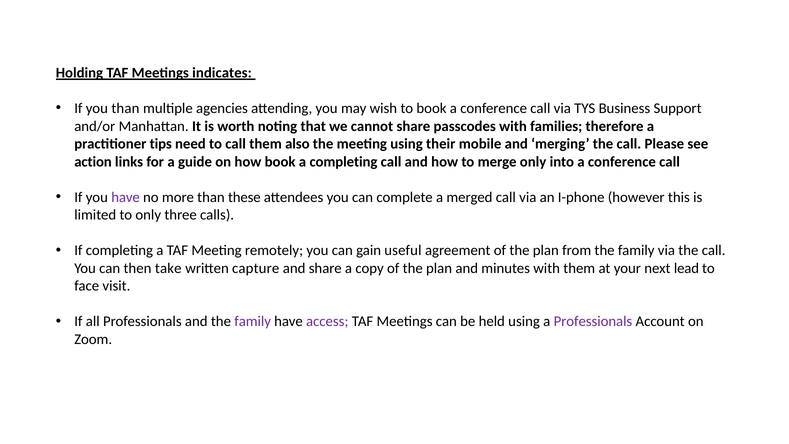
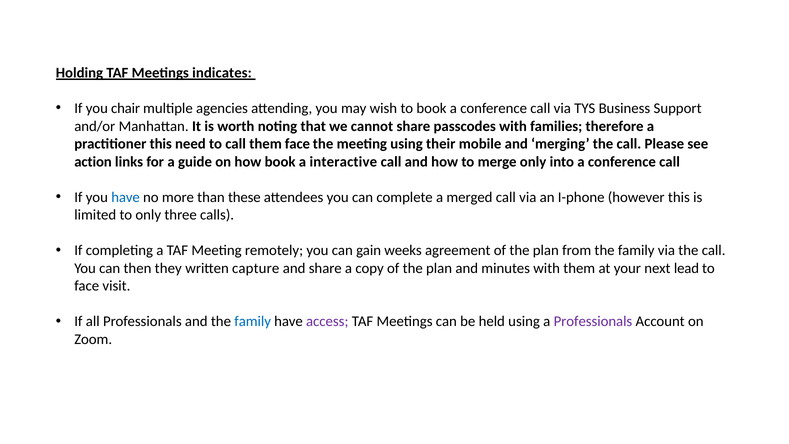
you than: than -> chair
practitioner tips: tips -> this
them also: also -> face
a completing: completing -> interactive
have at (126, 197) colour: purple -> blue
useful: useful -> weeks
take: take -> they
family at (253, 321) colour: purple -> blue
